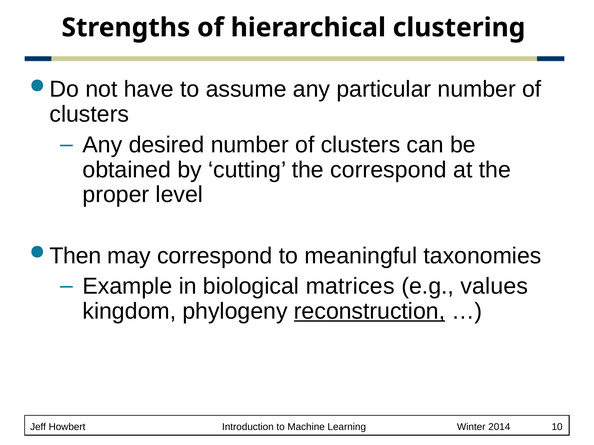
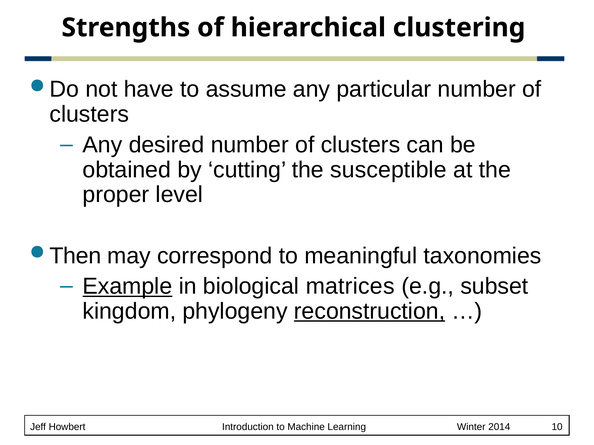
the correspond: correspond -> susceptible
Example underline: none -> present
values: values -> subset
